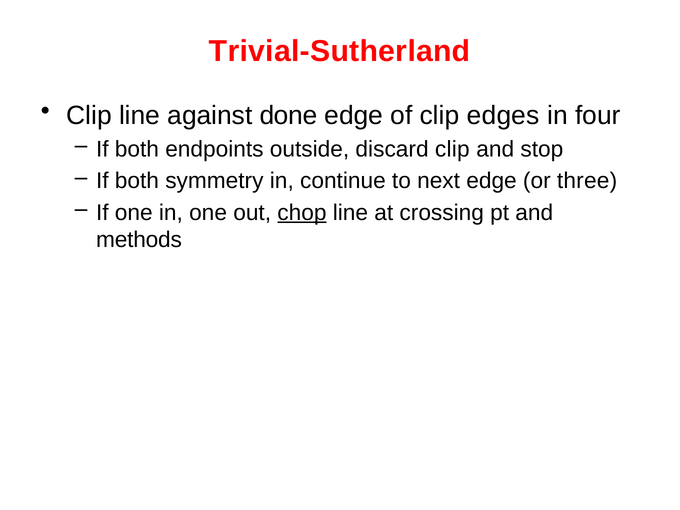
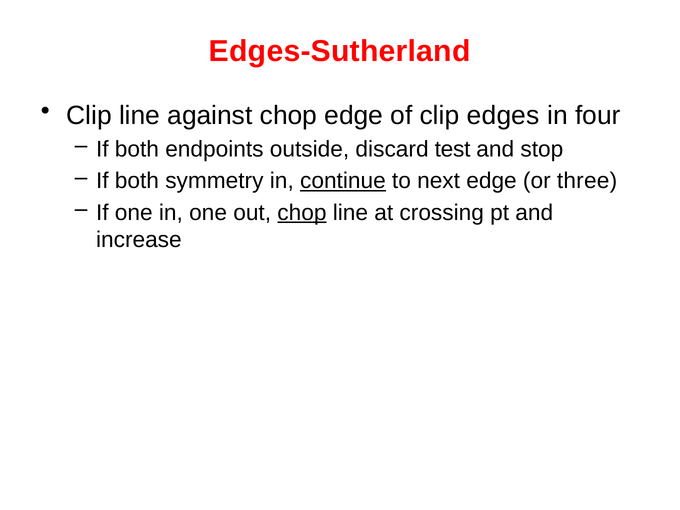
Trivial-Sutherland: Trivial-Sutherland -> Edges-Sutherland
against done: done -> chop
discard clip: clip -> test
continue underline: none -> present
methods: methods -> increase
